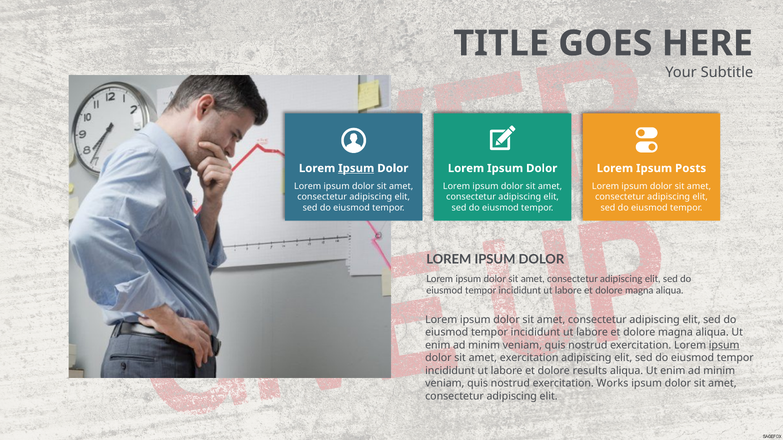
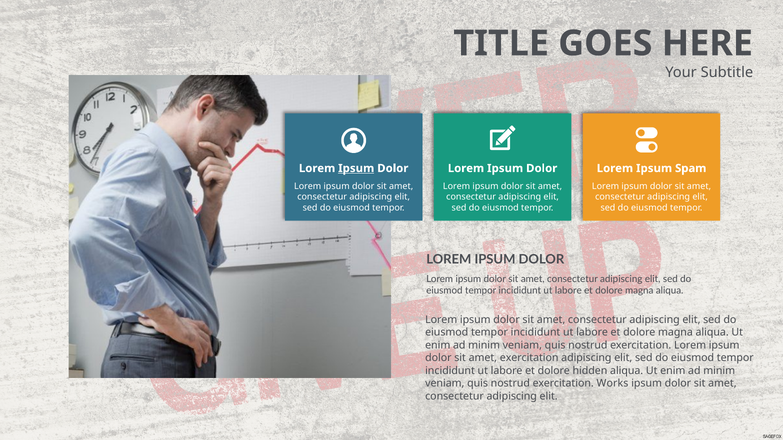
Posts: Posts -> Spam
ipsum at (724, 346) underline: present -> none
results: results -> hidden
